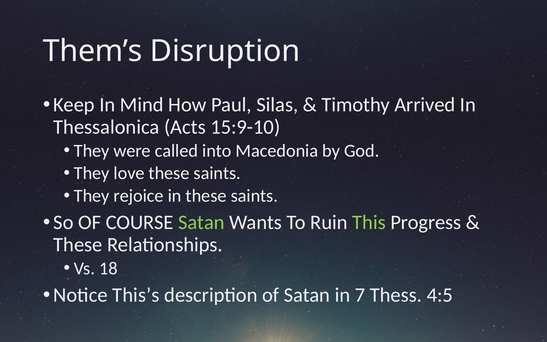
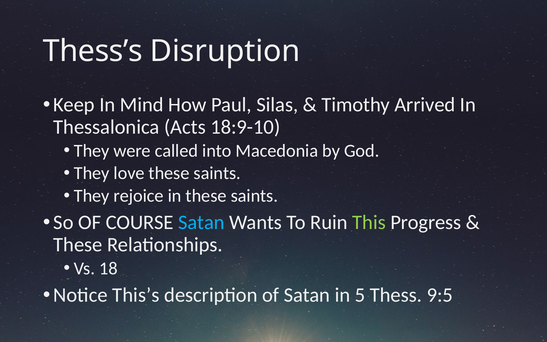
Them’s: Them’s -> Thess’s
15:9-10: 15:9-10 -> 18:9-10
Satan at (201, 222) colour: light green -> light blue
7: 7 -> 5
4:5: 4:5 -> 9:5
